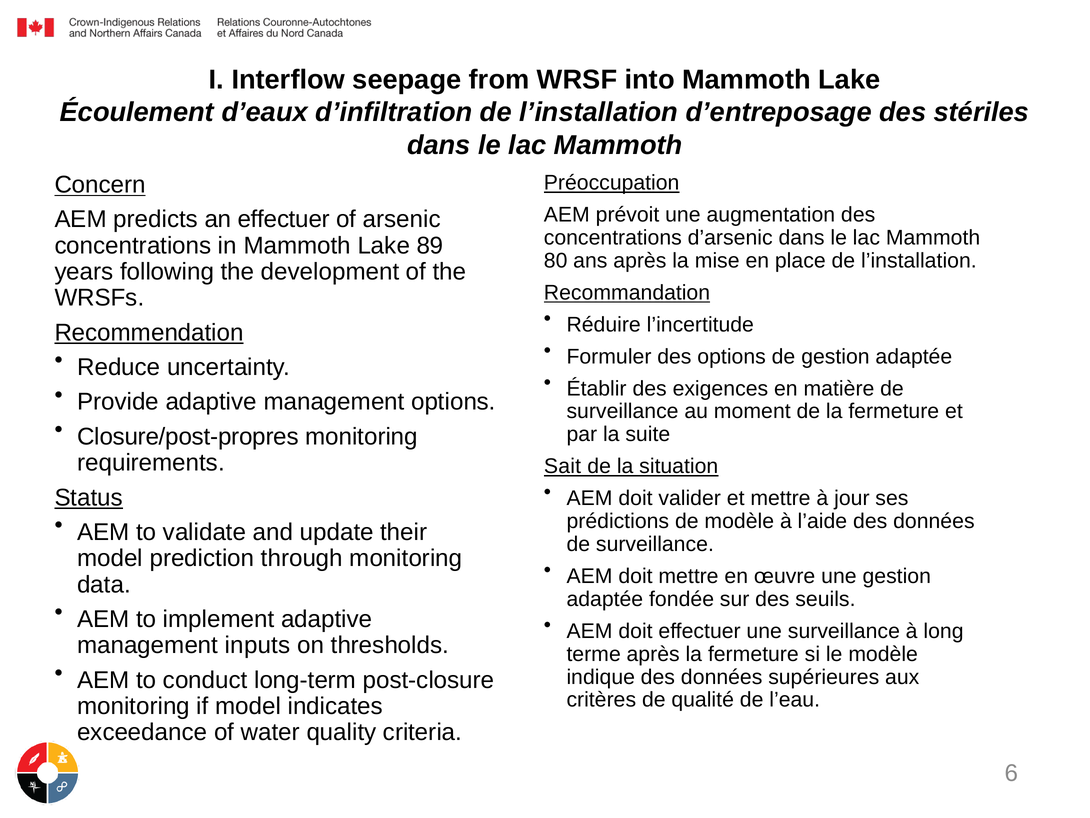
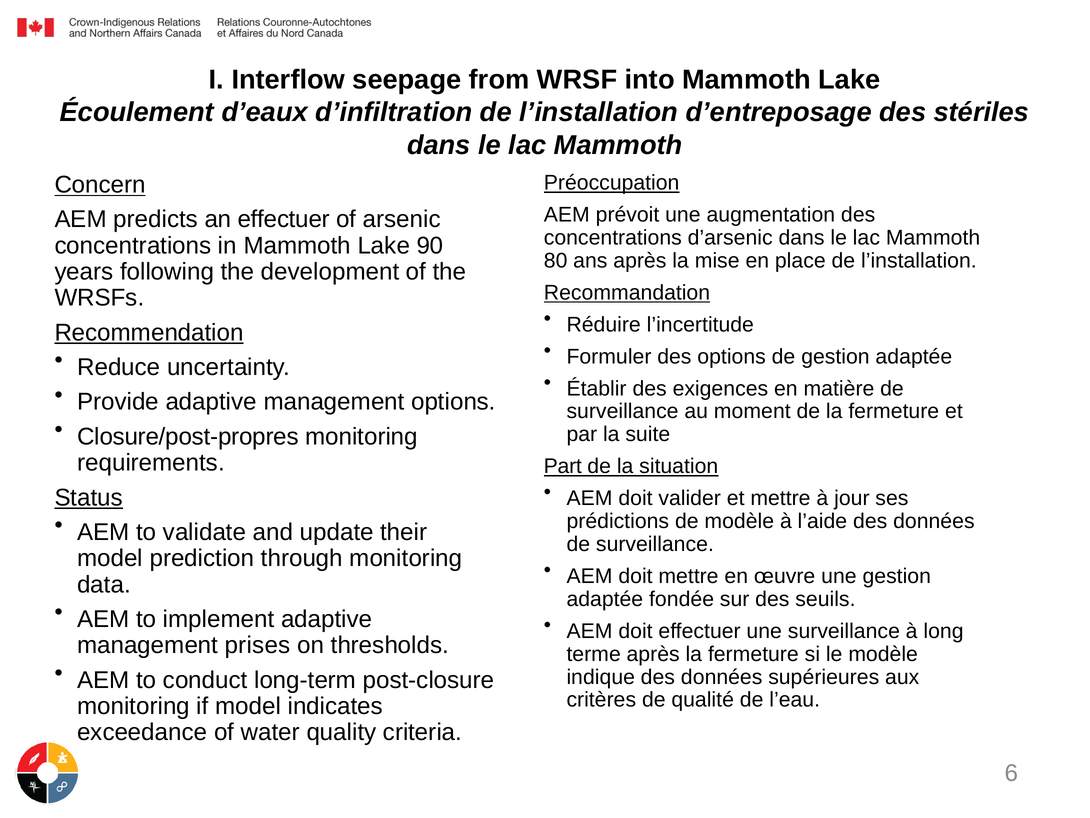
89: 89 -> 90
Sait: Sait -> Part
inputs: inputs -> prises
